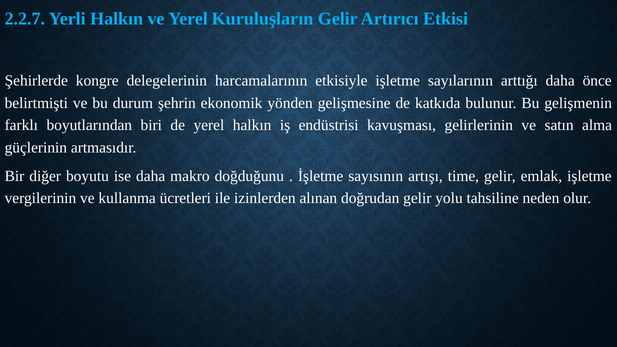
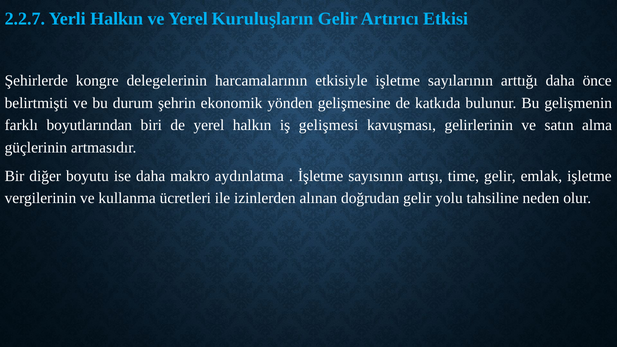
endüstrisi: endüstrisi -> gelişmesi
doğduğunu: doğduğunu -> aydınlatma
